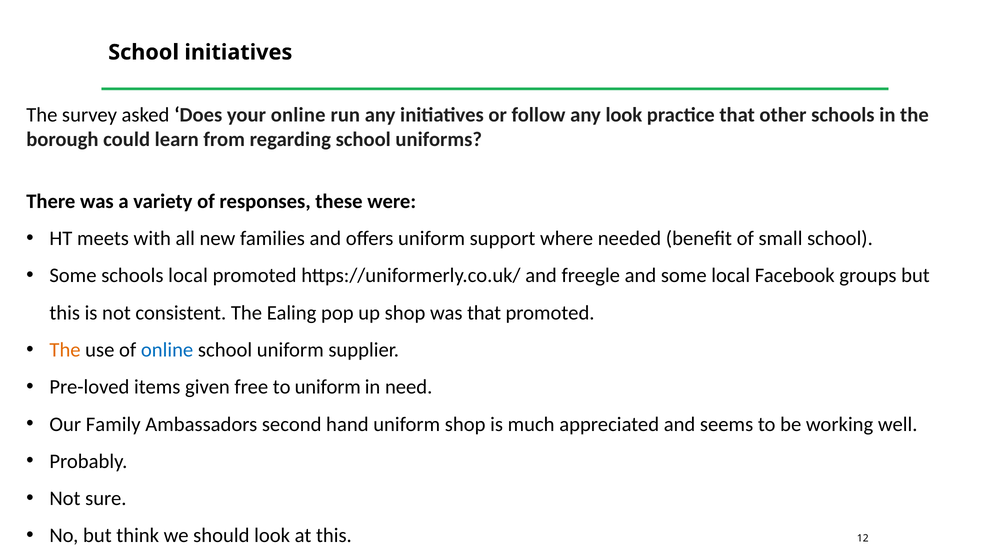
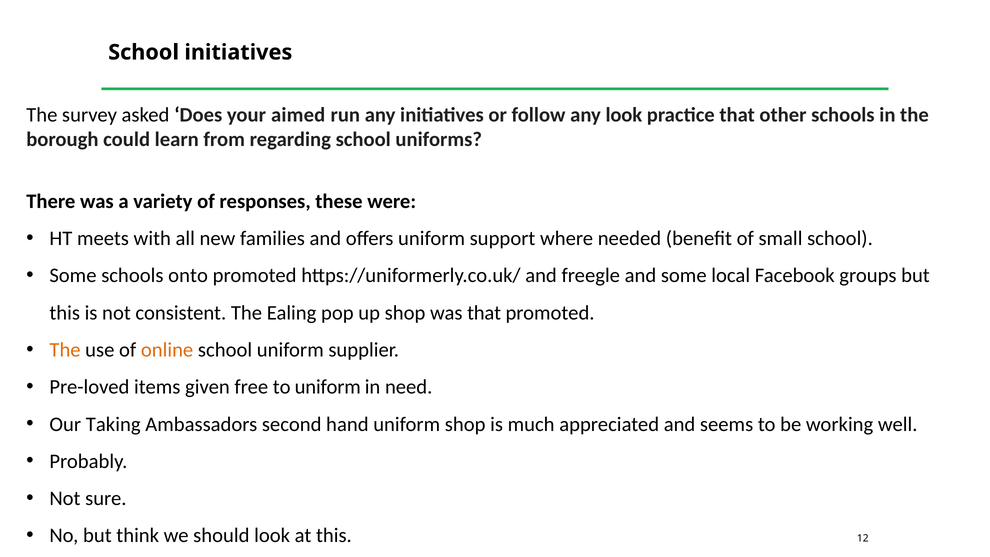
your online: online -> aimed
schools local: local -> onto
online at (167, 350) colour: blue -> orange
Family: Family -> Taking
